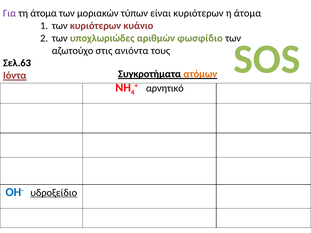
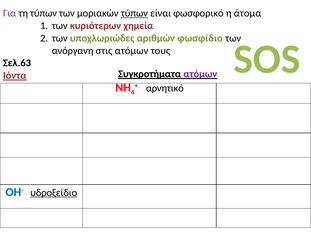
τη άτομα: άτομα -> τύπων
τύπων at (134, 13) underline: none -> present
είναι κυριότερων: κυριότερων -> φωσφορικό
κυάνιο: κυάνιο -> χημεία
αζωτούχο: αζωτούχο -> ανόργανη
στις ανιόντα: ανιόντα -> ατόμων
ατόμων at (200, 74) colour: orange -> purple
